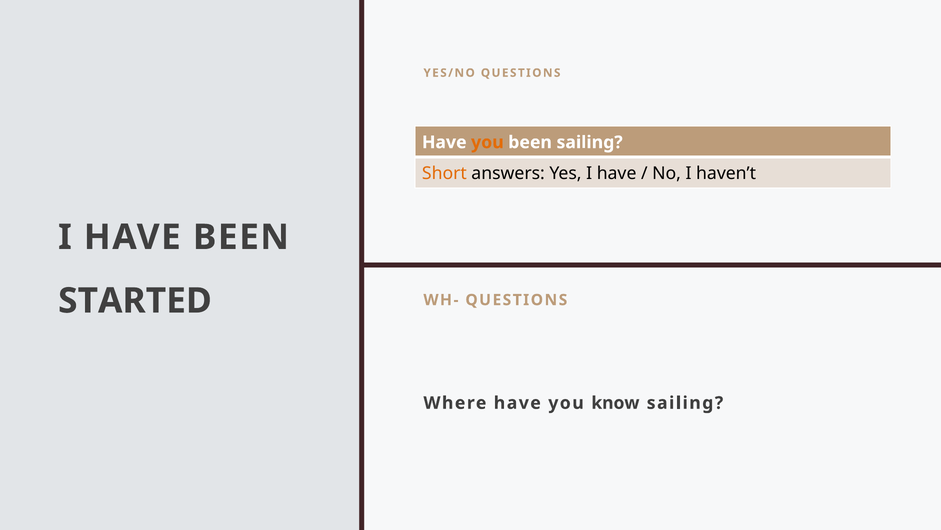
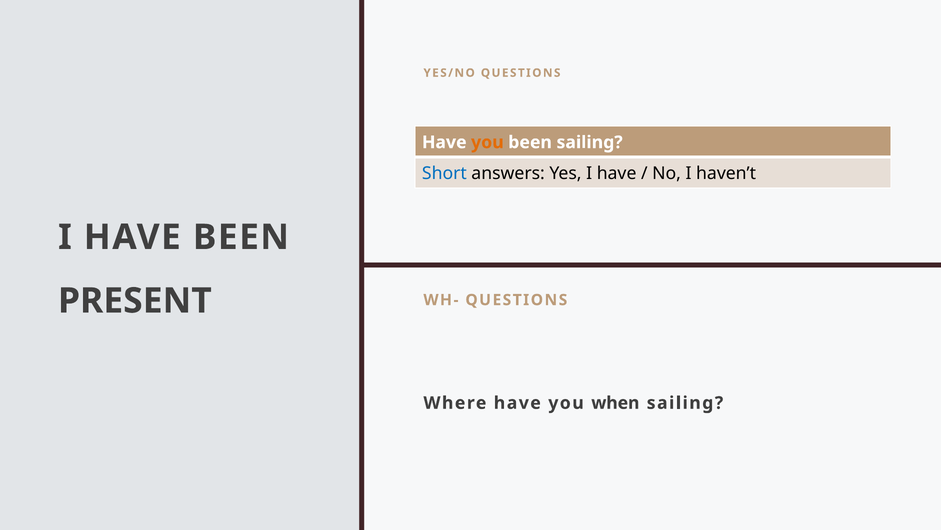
Short colour: orange -> blue
STARTED: STARTED -> PRESENT
know: know -> when
